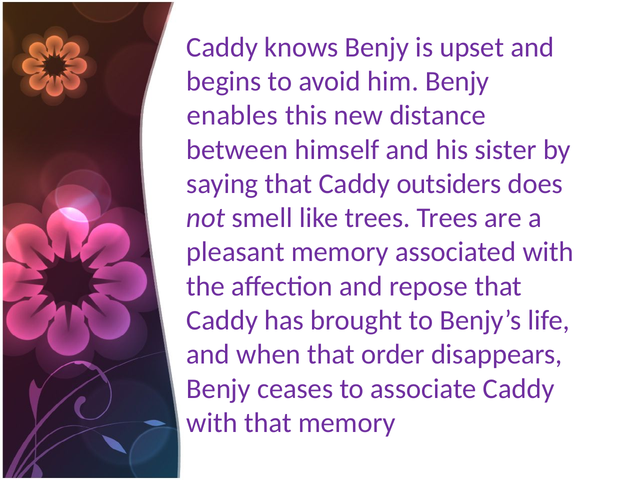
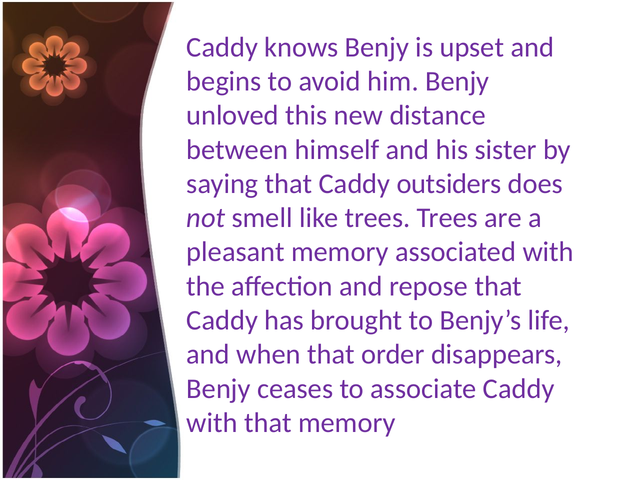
enables: enables -> unloved
